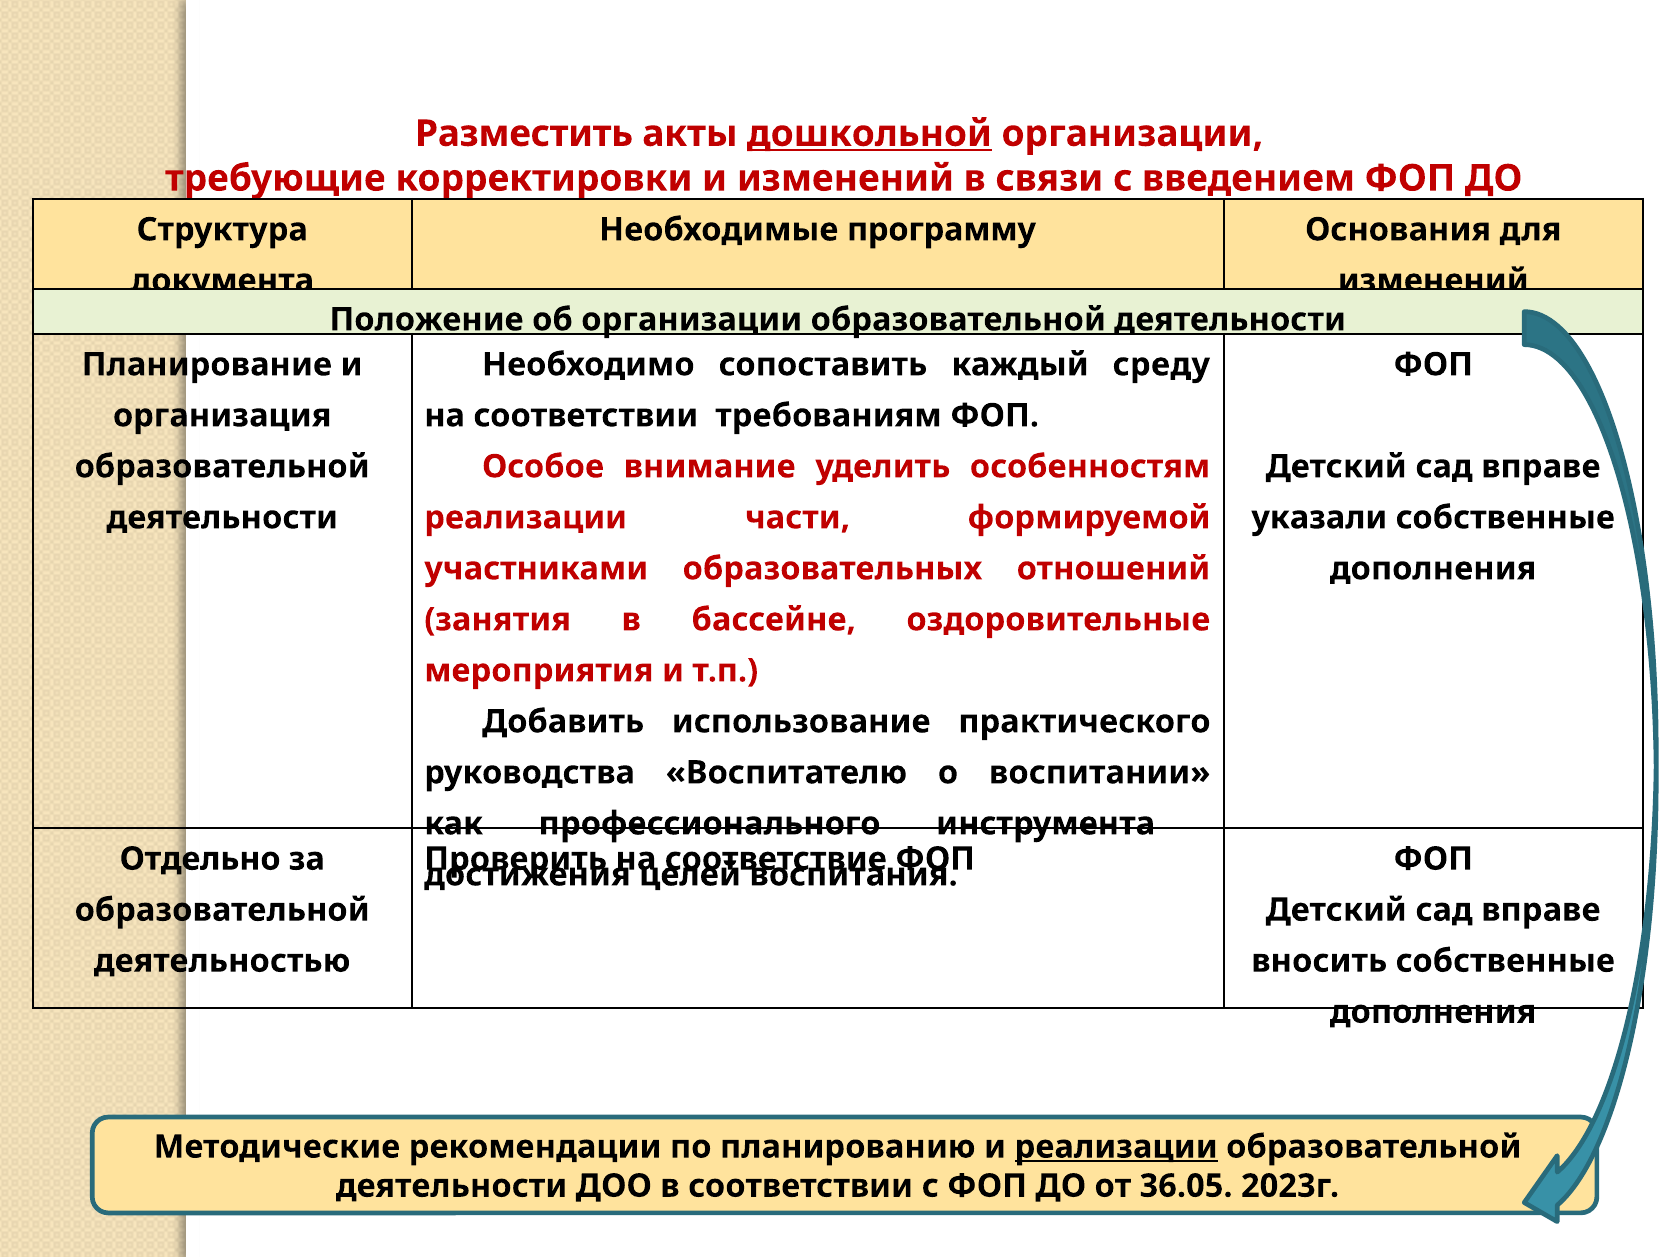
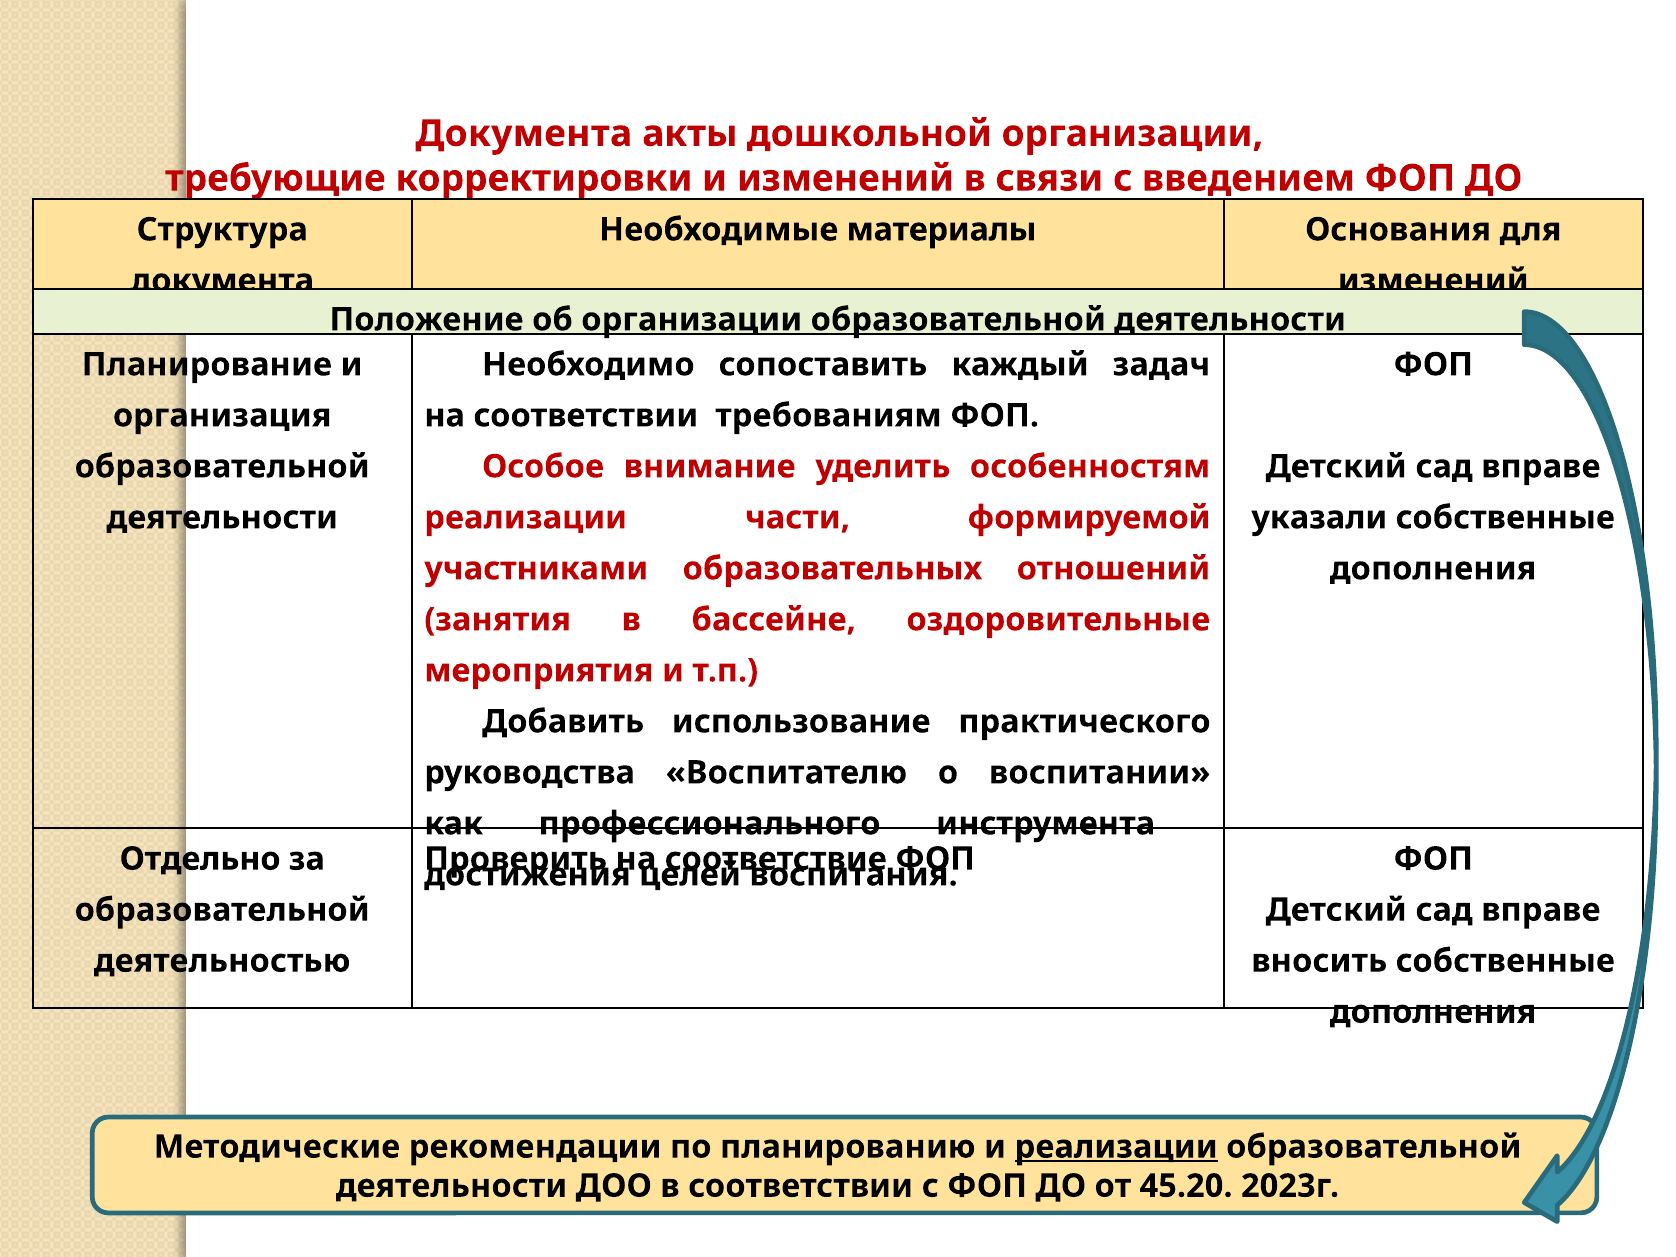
Разместить at (524, 134): Разместить -> Документа
дошкольной underline: present -> none
программу: программу -> материалы
среду: среду -> задач
36.05: 36.05 -> 45.20
